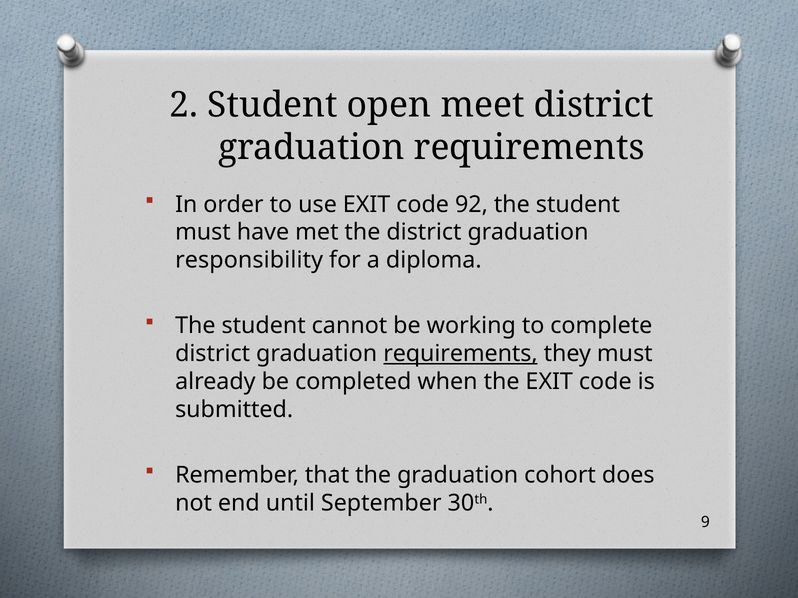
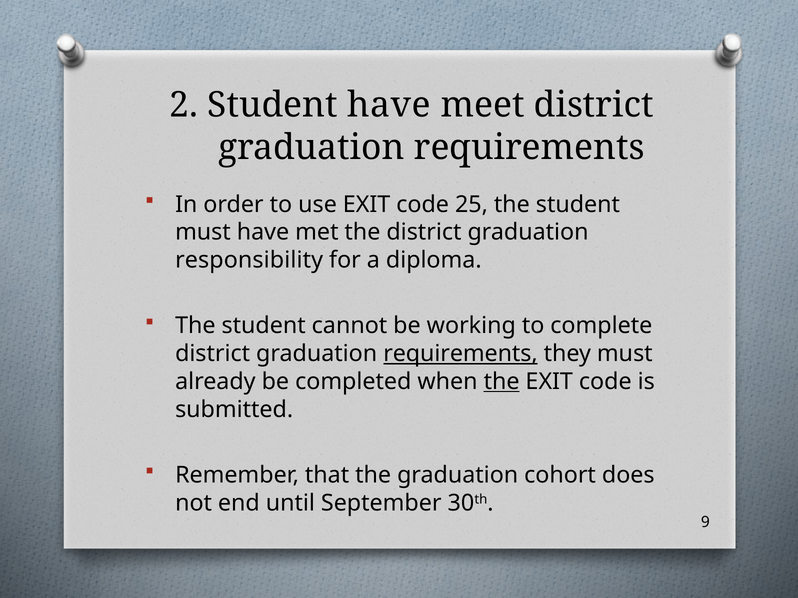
Student open: open -> have
92: 92 -> 25
the at (502, 382) underline: none -> present
